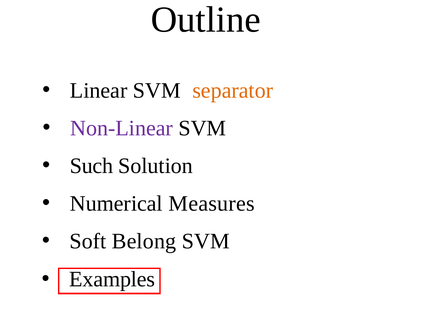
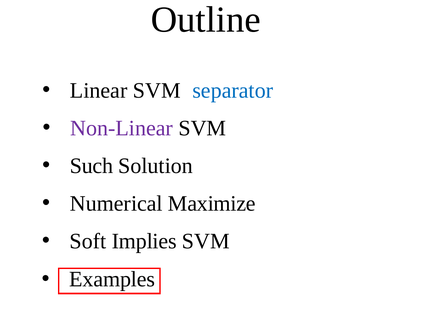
separator at (233, 90) colour: orange -> blue
Measures: Measures -> Maximize
Belong: Belong -> Implies
